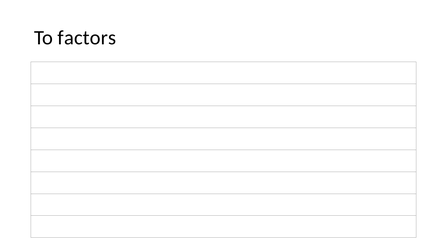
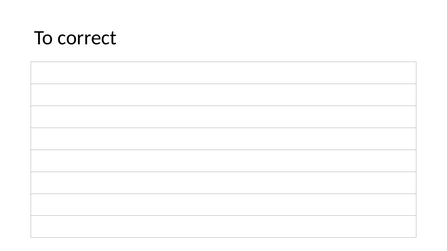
factors: factors -> correct
